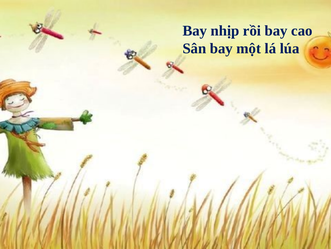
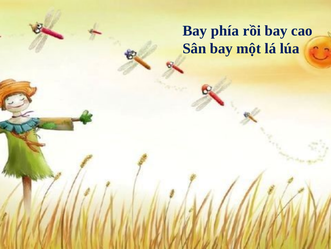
nhịp: nhịp -> phía
